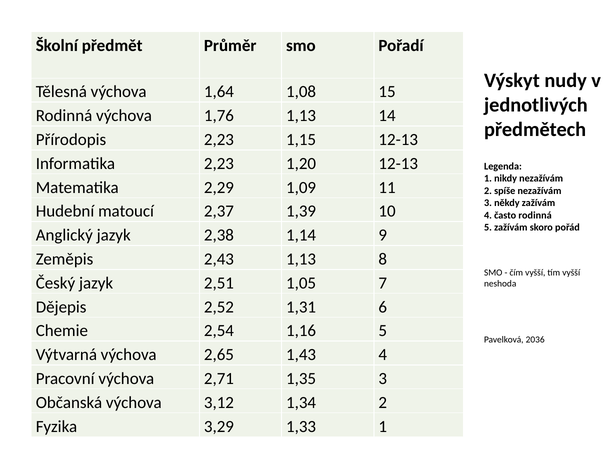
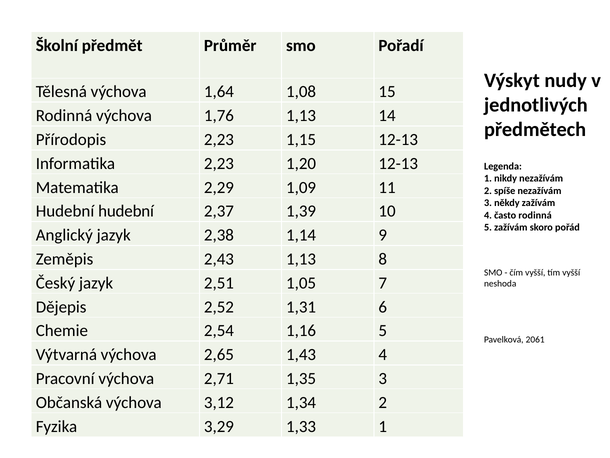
Hudební matoucí: matoucí -> hudební
2036: 2036 -> 2061
